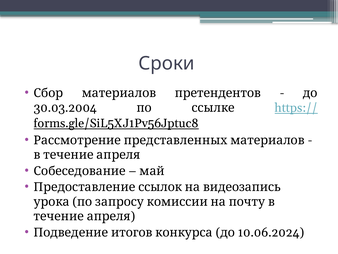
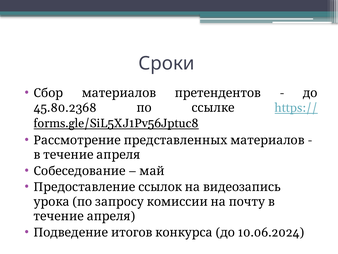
30.03.2004: 30.03.2004 -> 45.80.2368
